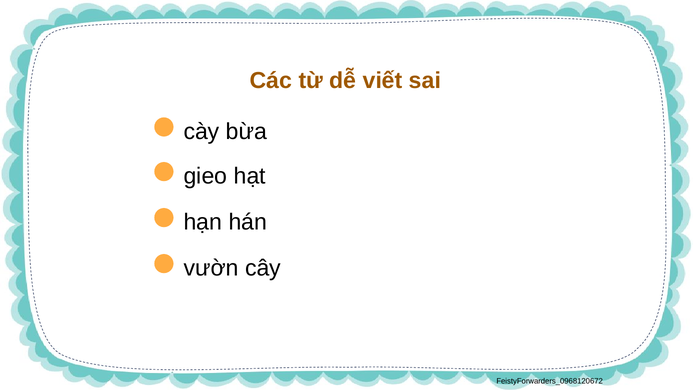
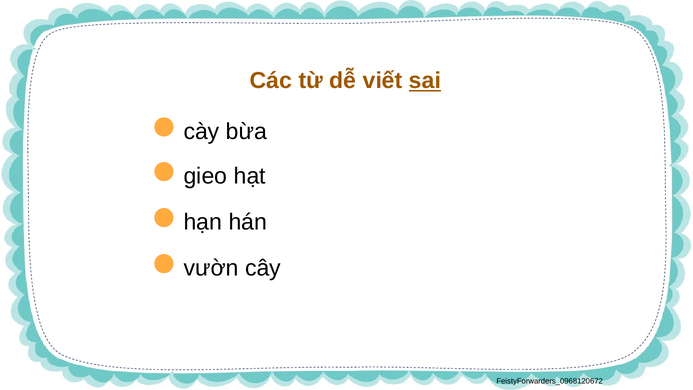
sai underline: none -> present
